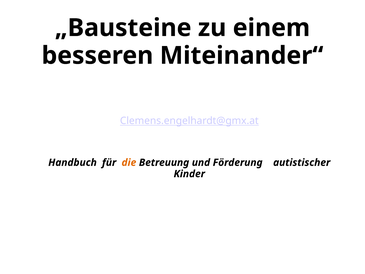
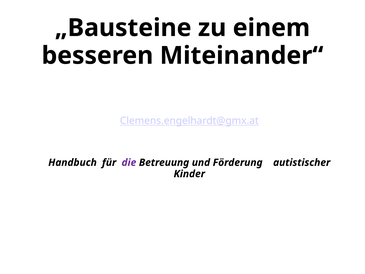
die colour: orange -> purple
